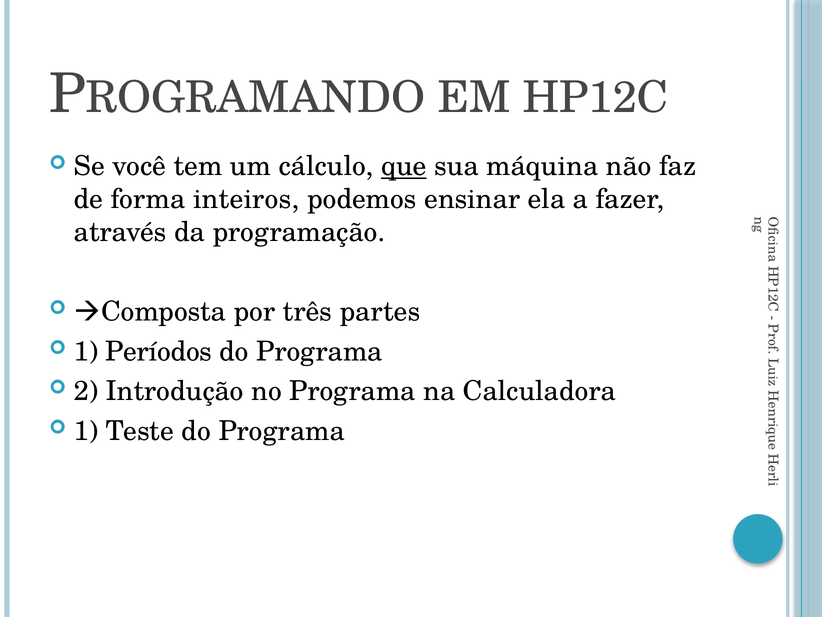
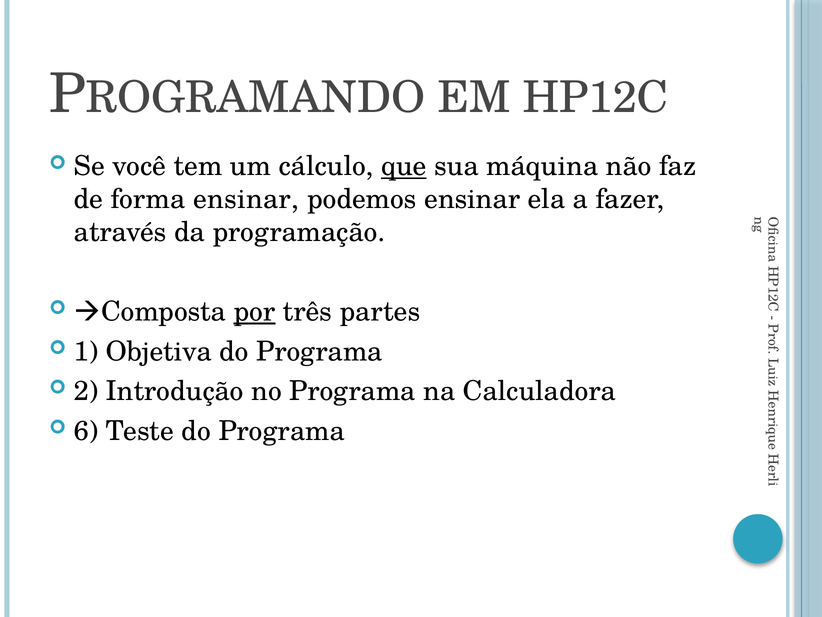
forma inteiros: inteiros -> ensinar
por underline: none -> present
Períodos: Períodos -> Objetiva
1 at (86, 431): 1 -> 6
